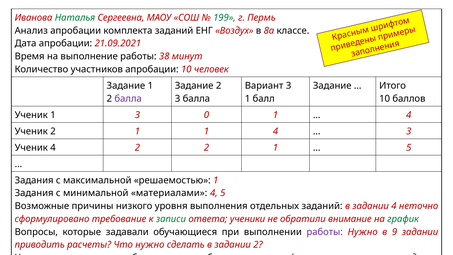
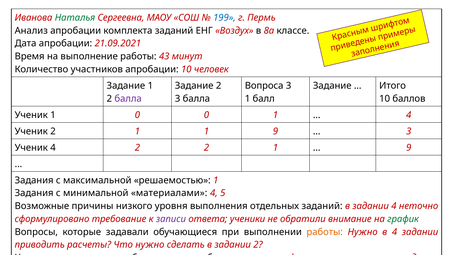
199 colour: green -> blue
38: 38 -> 43
Вариант at (264, 86): Вариант -> Вопроса
1 3: 3 -> 0
1 4: 4 -> 9
5 at (409, 147): 5 -> 9
записи colour: green -> purple
работы at (325, 232) colour: purple -> orange
в 9: 9 -> 4
